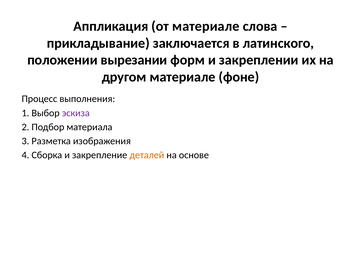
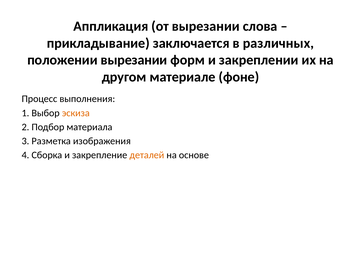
от материале: материале -> вырезании
латинского: латинского -> различных
эскиза colour: purple -> orange
